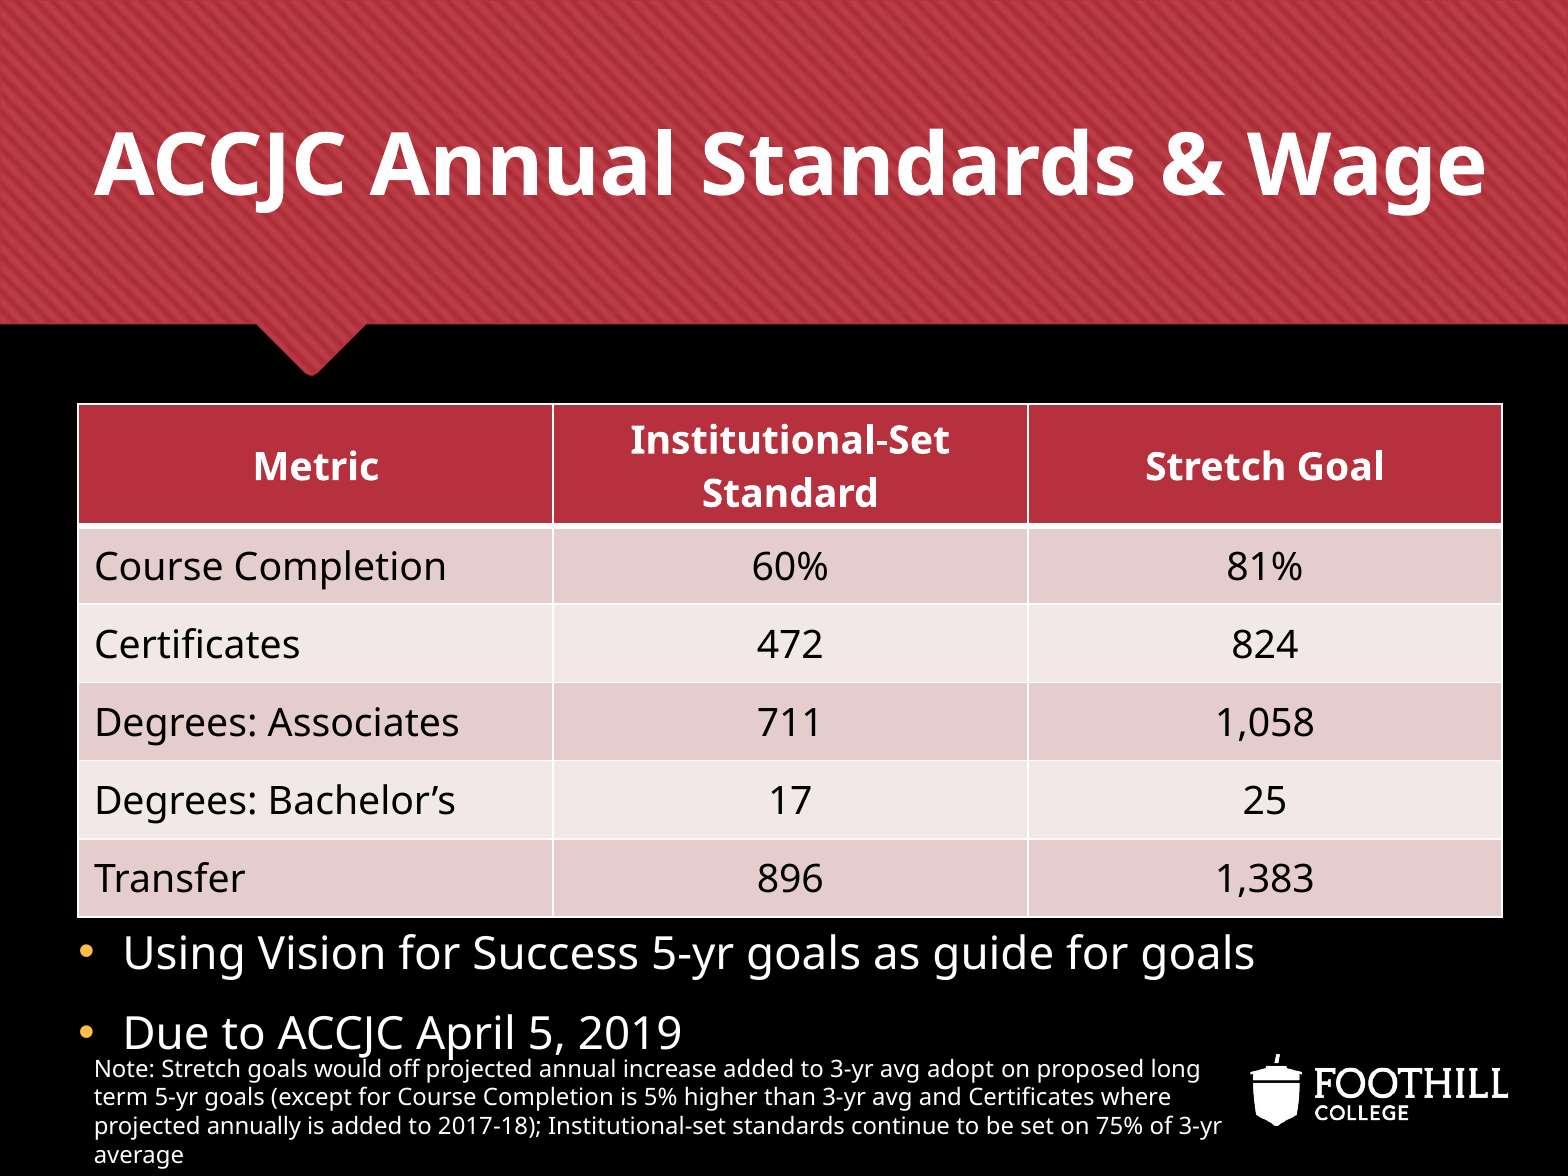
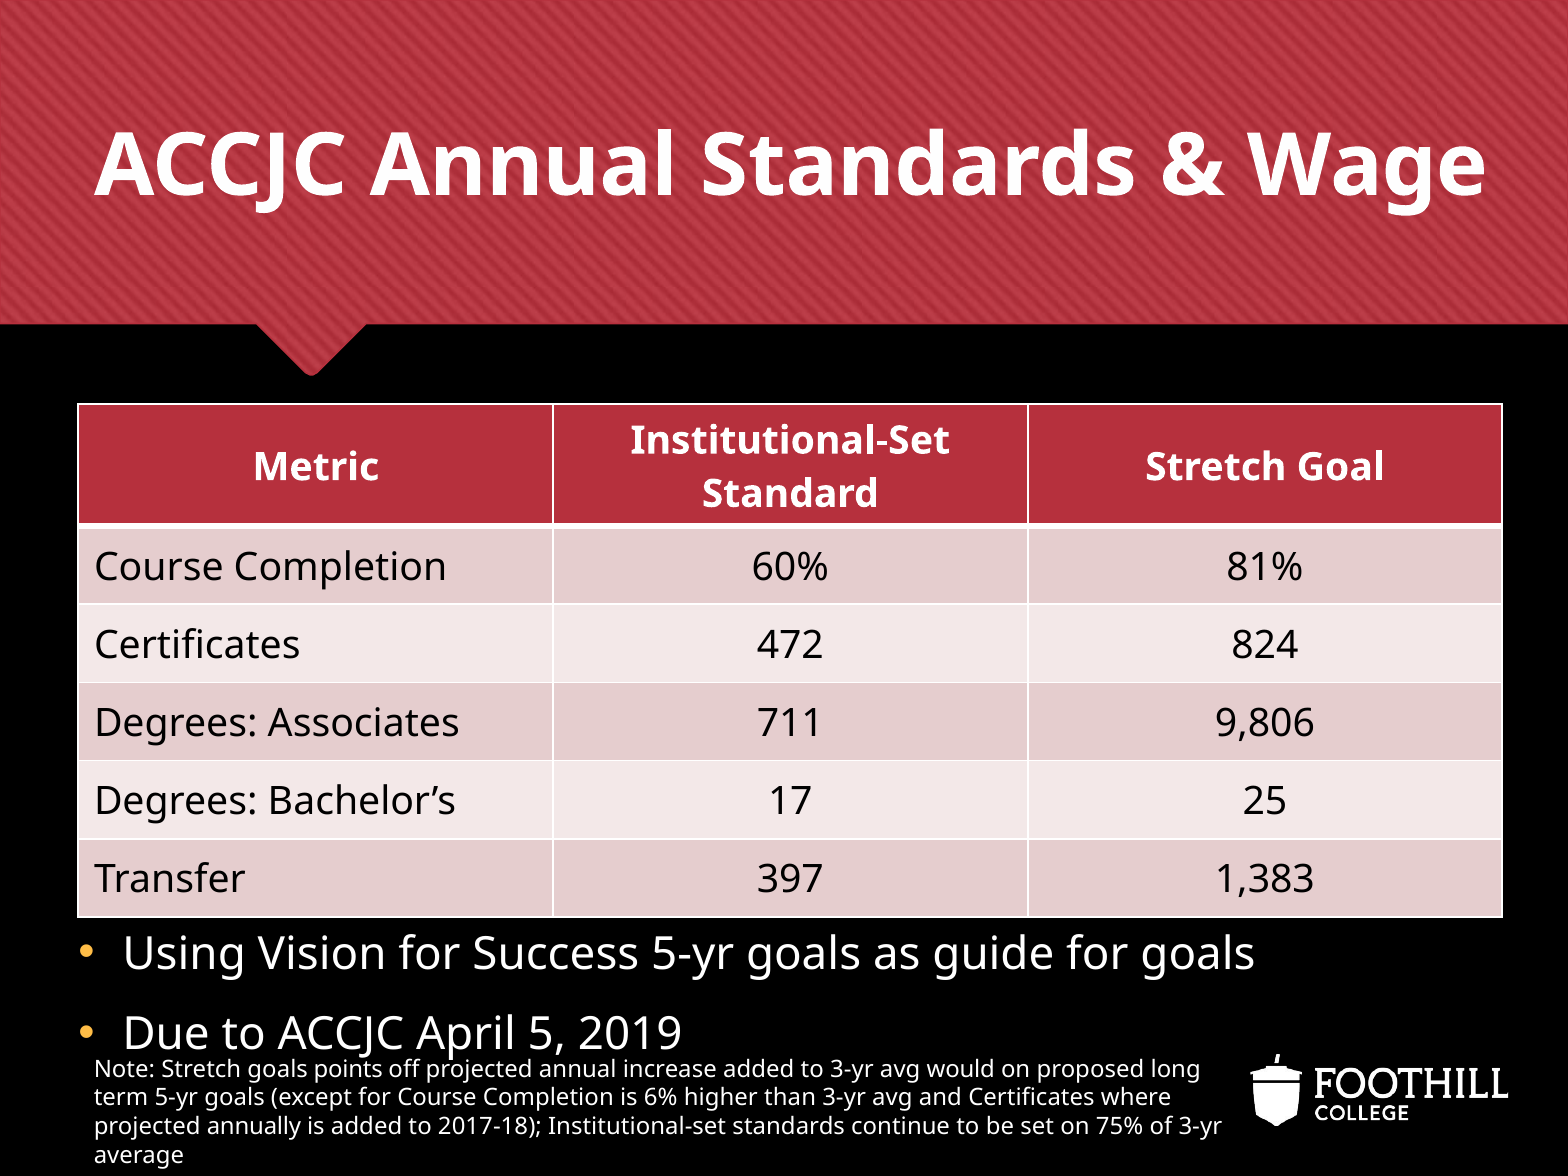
1,058: 1,058 -> 9,806
896: 896 -> 397
would: would -> points
adopt: adopt -> would
5%: 5% -> 6%
